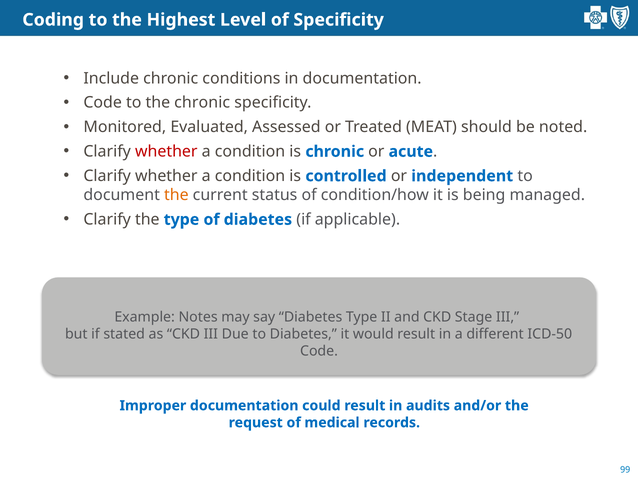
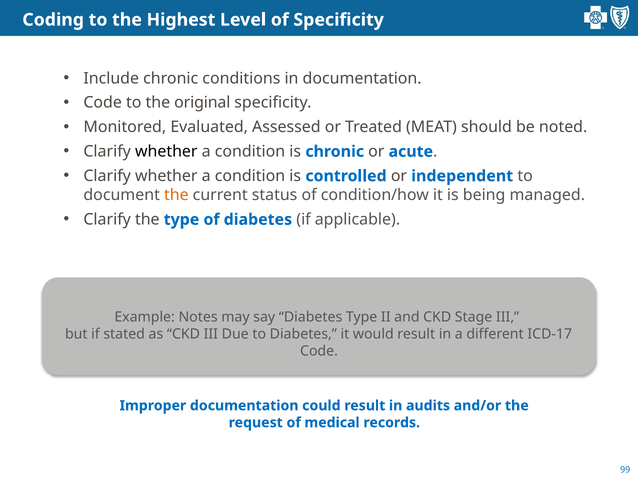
the chronic: chronic -> original
whether at (166, 152) colour: red -> black
ICD-50: ICD-50 -> ICD-17
